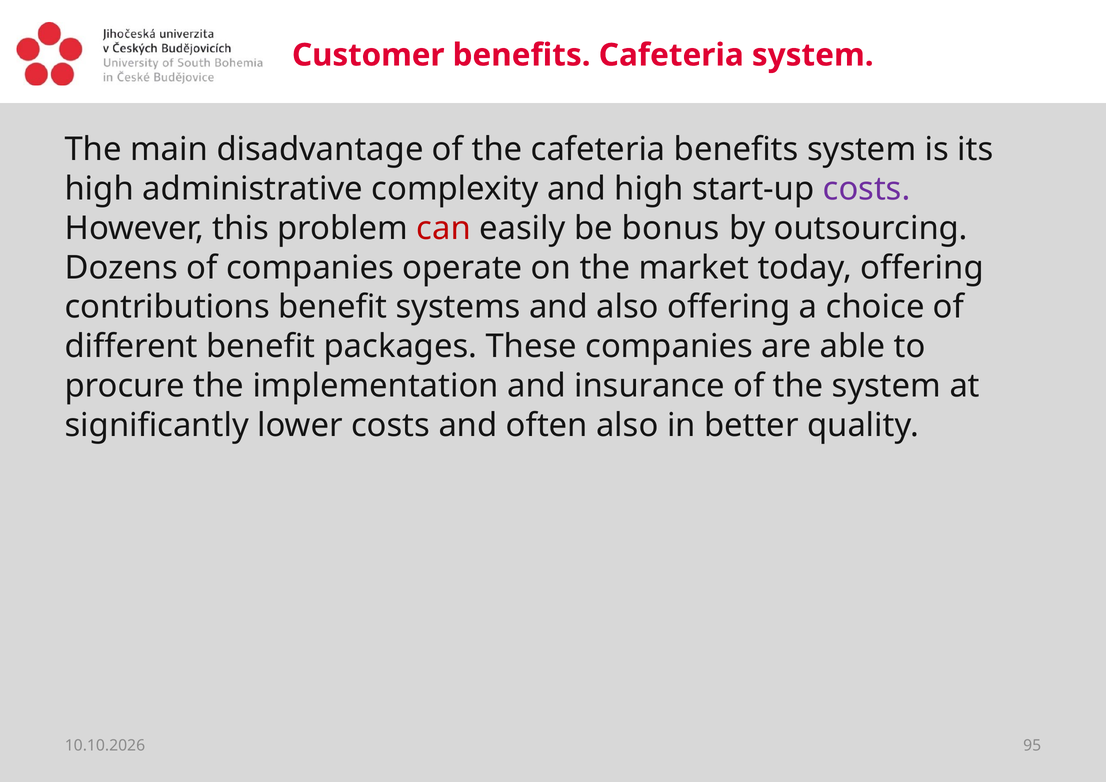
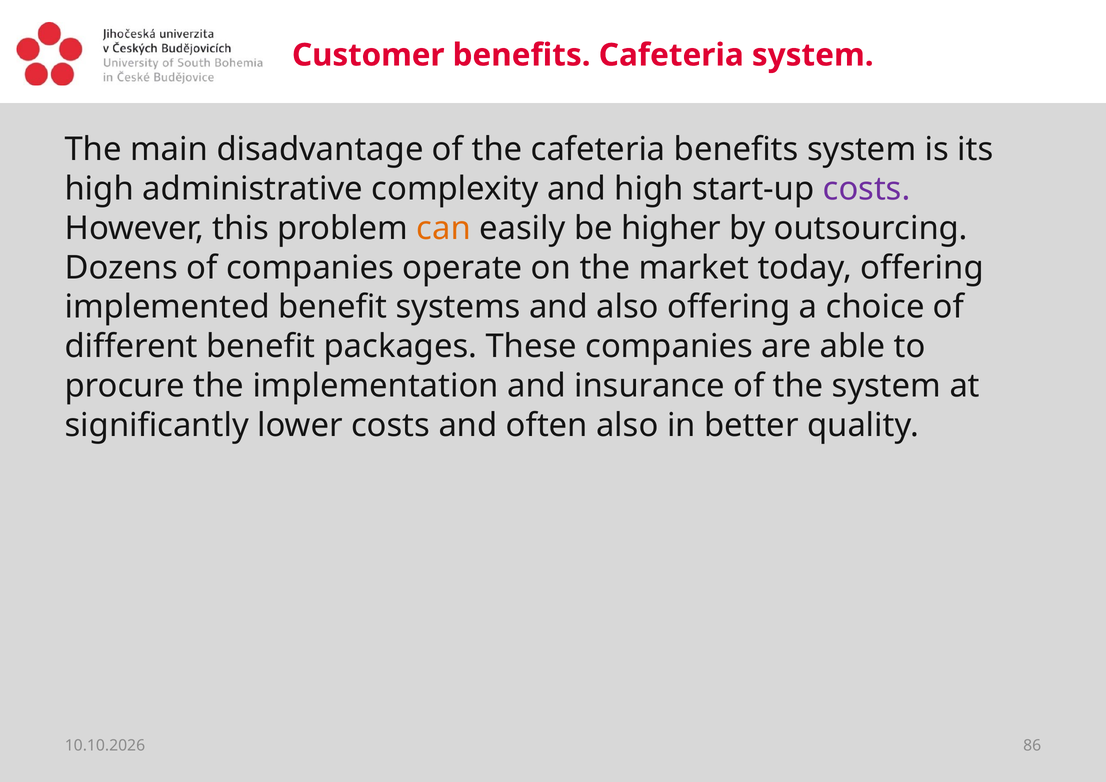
can colour: red -> orange
bonus: bonus -> higher
contributions: contributions -> implemented
95: 95 -> 86
